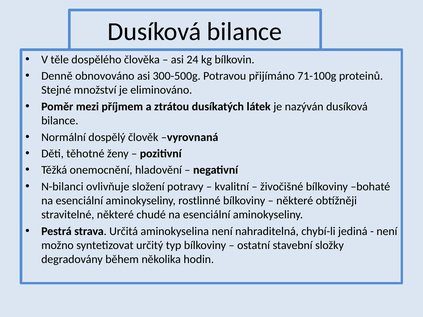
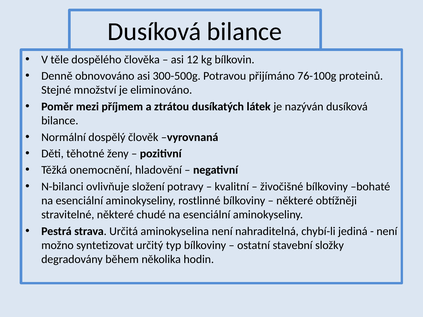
24: 24 -> 12
71-100g: 71-100g -> 76-100g
